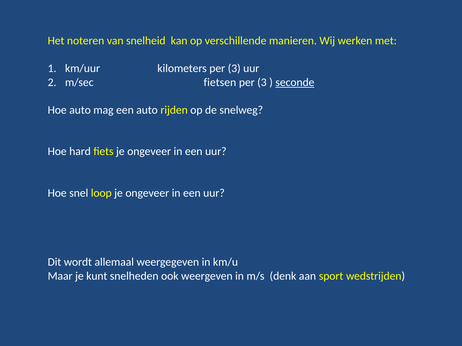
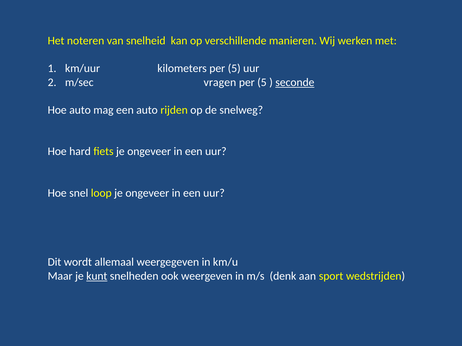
kilometers per 3: 3 -> 5
fietsen: fietsen -> vragen
3 at (262, 82): 3 -> 5
kunt underline: none -> present
